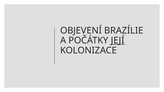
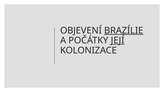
BRAZÍLIE underline: none -> present
